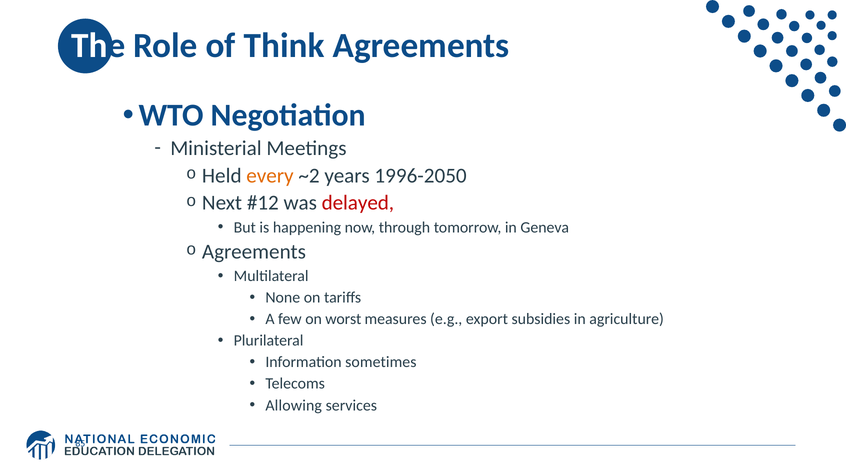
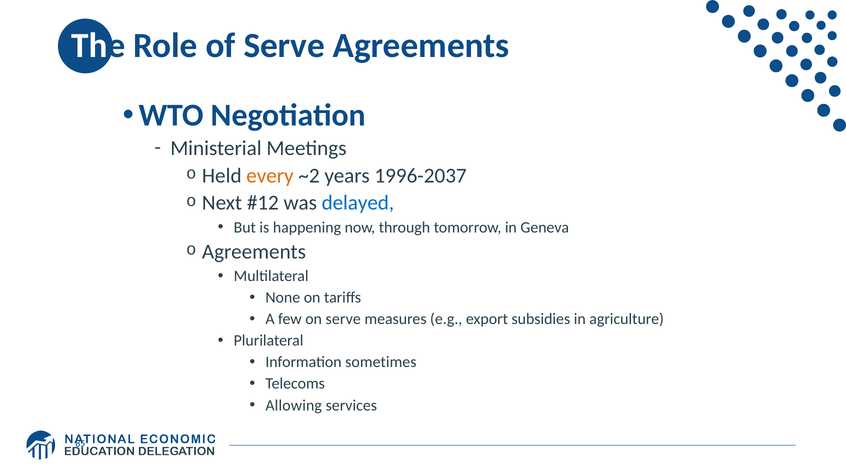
of Think: Think -> Serve
1996-2050: 1996-2050 -> 1996-2037
delayed colour: red -> blue
on worst: worst -> serve
